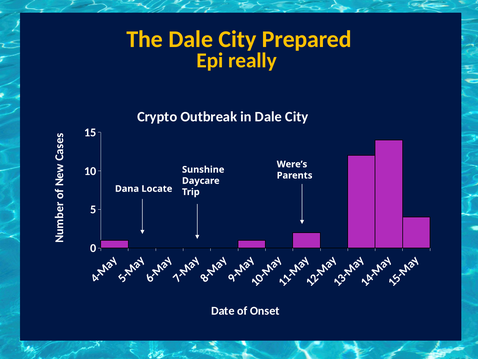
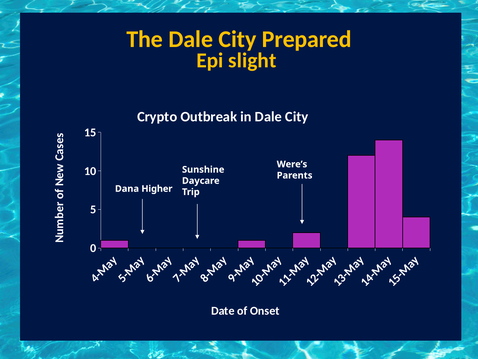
really: really -> slight
Locate: Locate -> Higher
